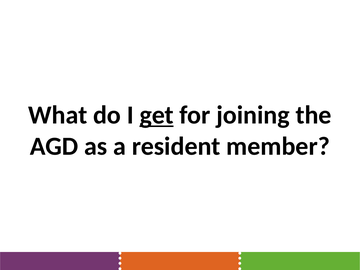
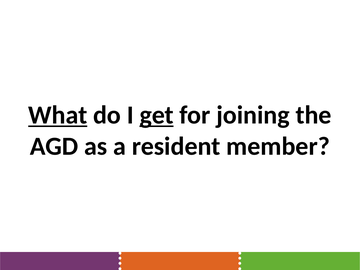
What underline: none -> present
